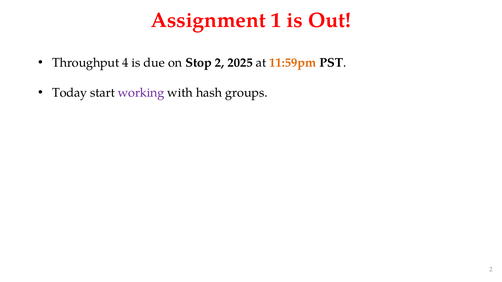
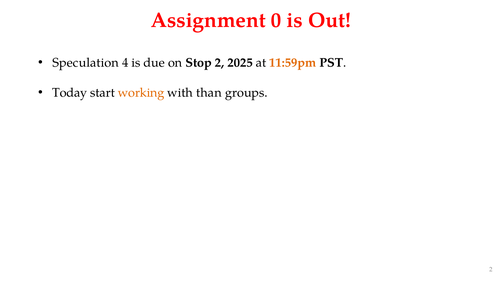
1: 1 -> 0
Throughput: Throughput -> Speculation
working colour: purple -> orange
hash: hash -> than
